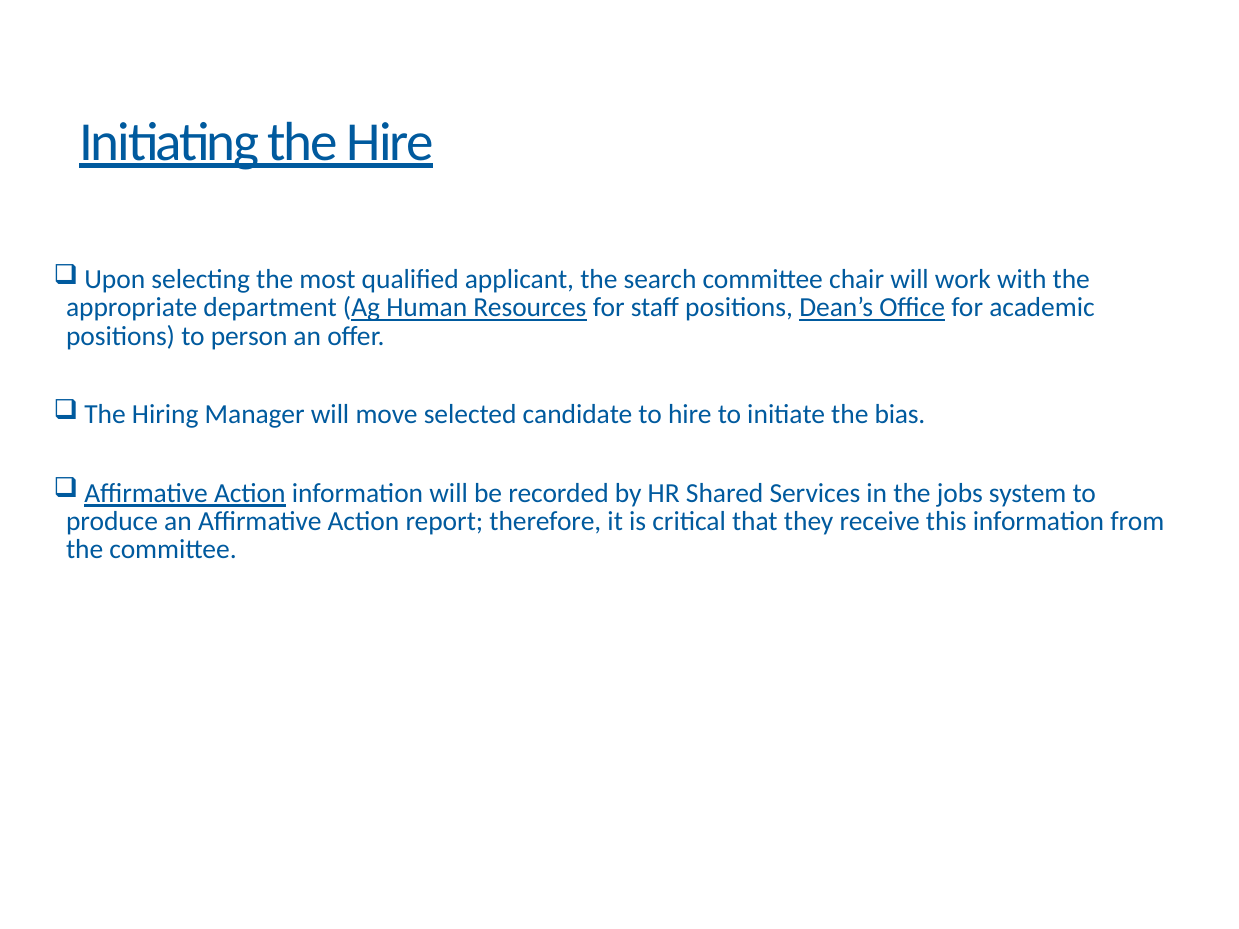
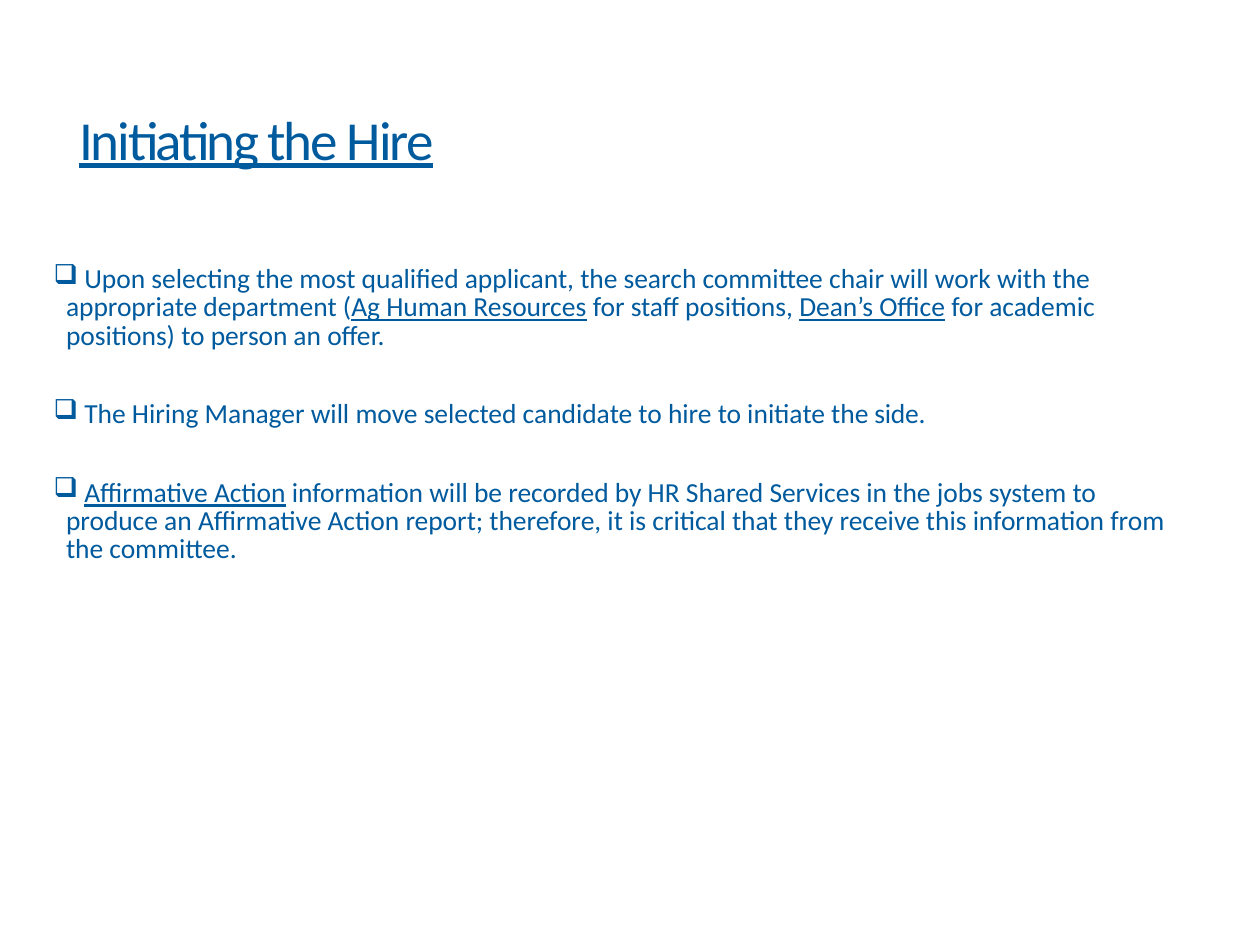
bias: bias -> side
